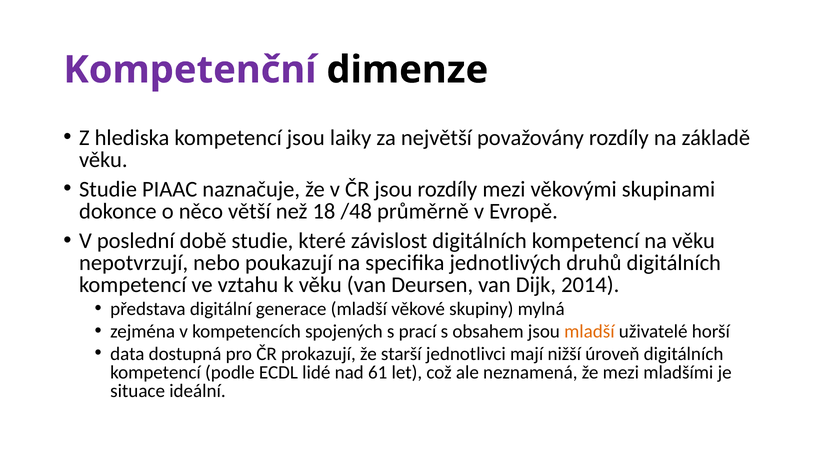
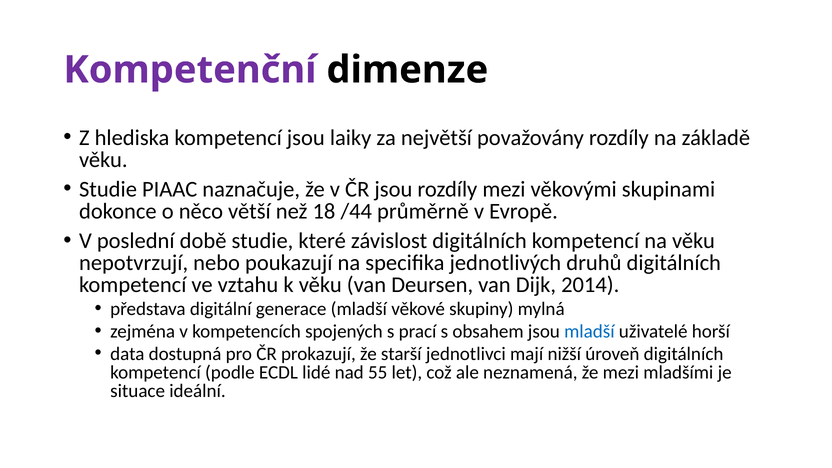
/48: /48 -> /44
mladší at (589, 331) colour: orange -> blue
61: 61 -> 55
